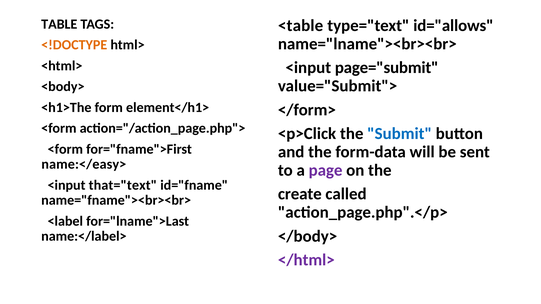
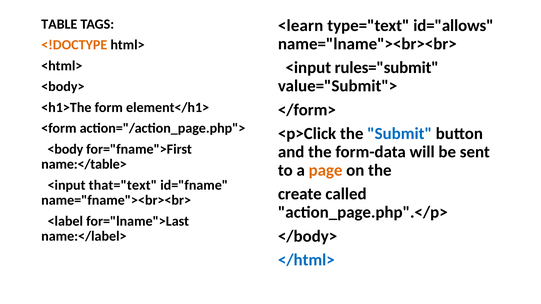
<table: <table -> <learn
page="submit: page="submit -> rules="submit
<form at (65, 149): <form -> <body
name:</easy>: name:</easy> -> name:</table>
page colour: purple -> orange
</html> colour: purple -> blue
